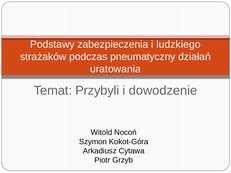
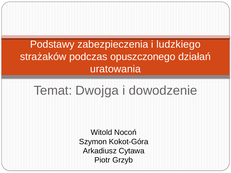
pneumatyczny: pneumatyczny -> opuszczonego
Przybyli: Przybyli -> Dwojga
